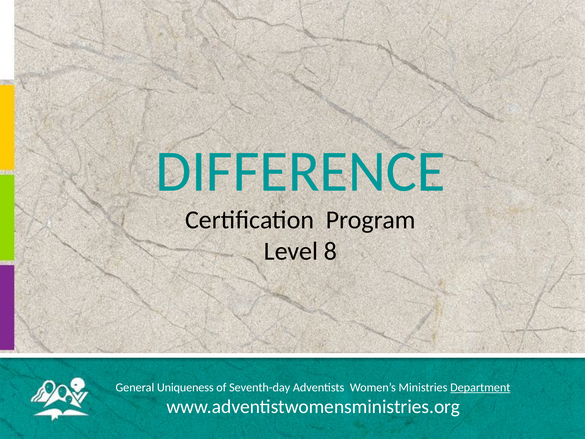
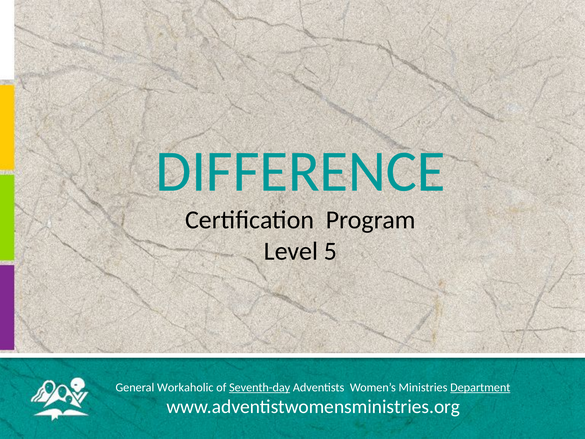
8: 8 -> 5
Uniqueness: Uniqueness -> Workaholic
Seventh-day underline: none -> present
